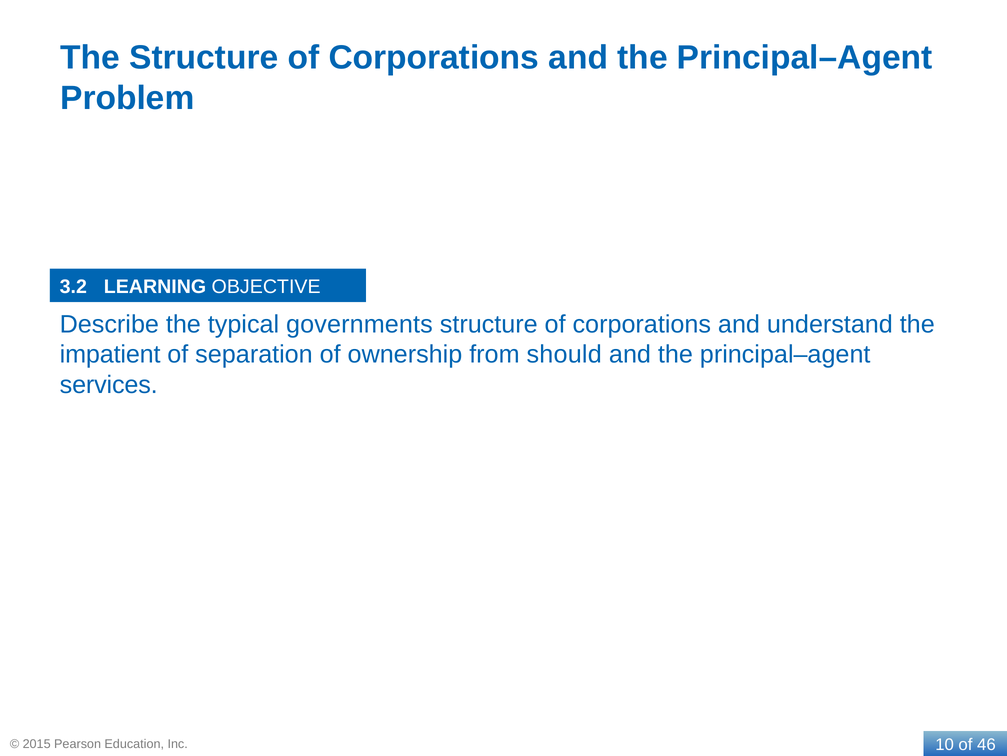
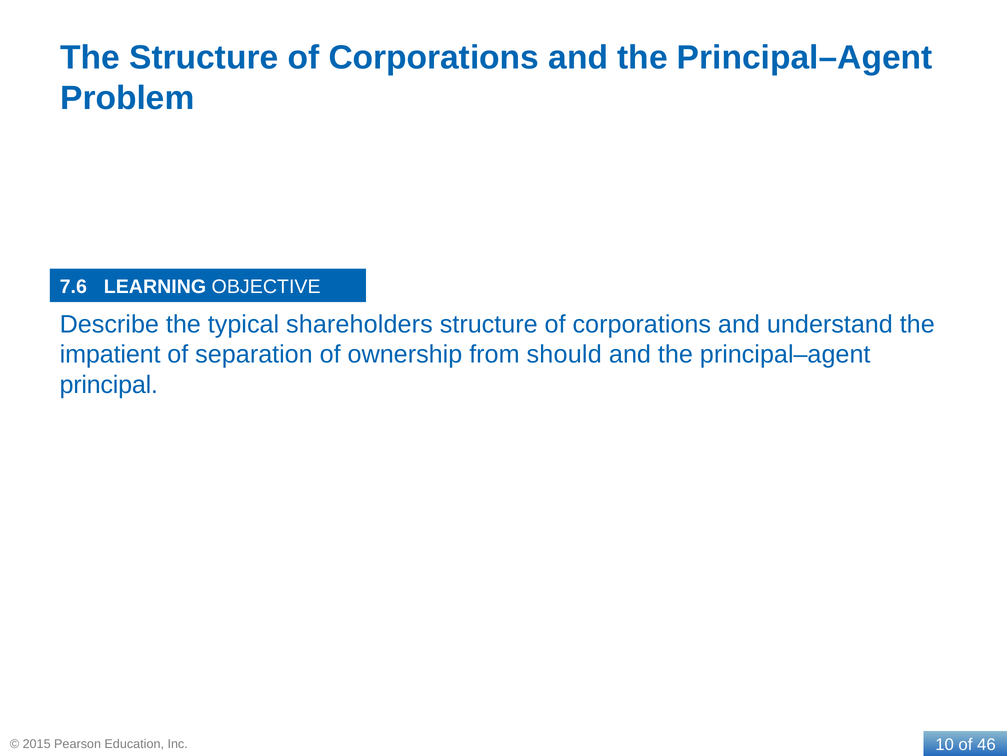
3.2: 3.2 -> 7.6
governments: governments -> shareholders
services: services -> principal
